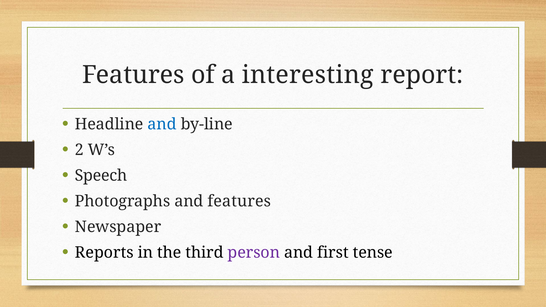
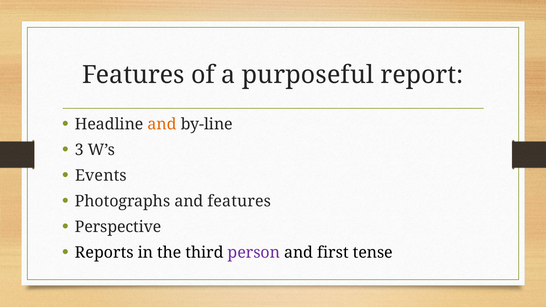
interesting: interesting -> purposeful
and at (162, 124) colour: blue -> orange
2: 2 -> 3
Speech: Speech -> Events
Newspaper: Newspaper -> Perspective
